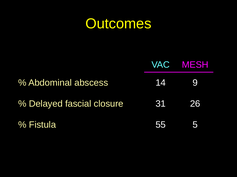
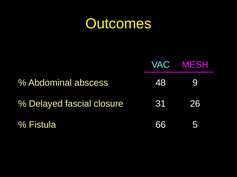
14: 14 -> 48
55: 55 -> 66
